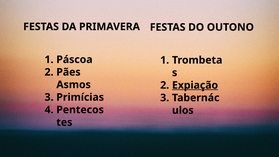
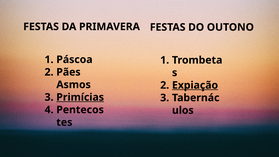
Primícias underline: none -> present
